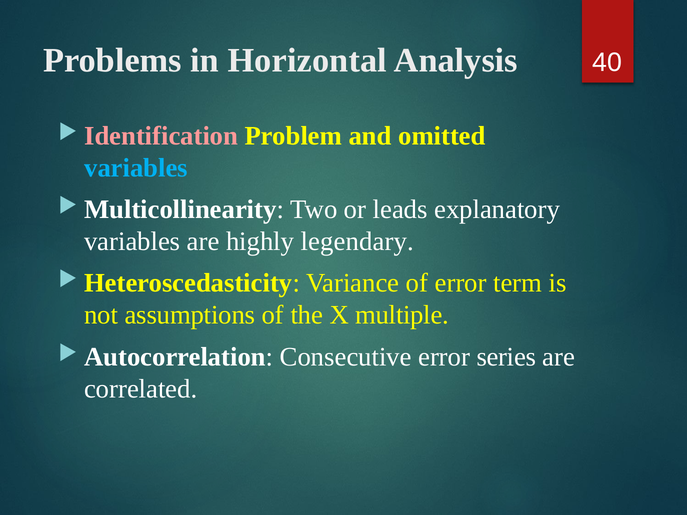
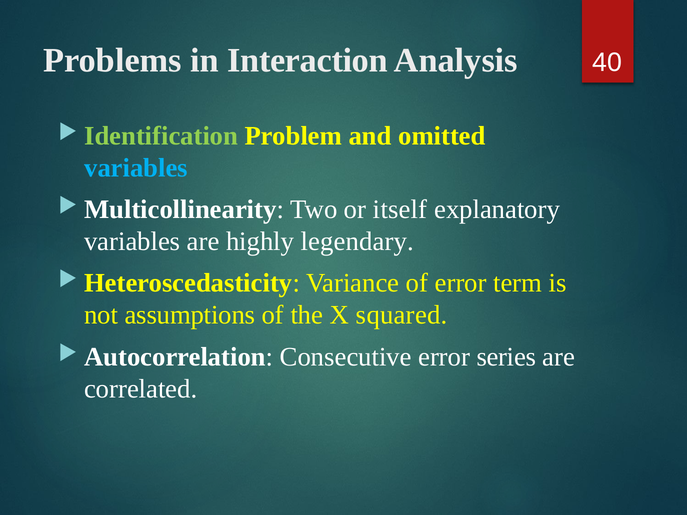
Horizontal: Horizontal -> Interaction
Identification colour: pink -> light green
leads: leads -> itself
multiple: multiple -> squared
